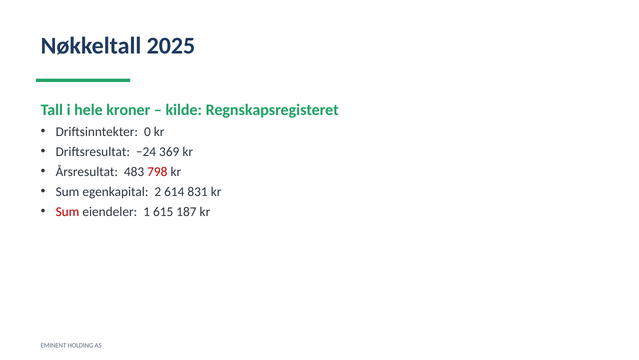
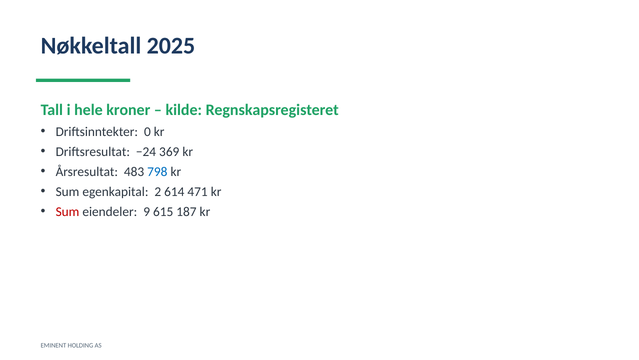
798 colour: red -> blue
831: 831 -> 471
1: 1 -> 9
